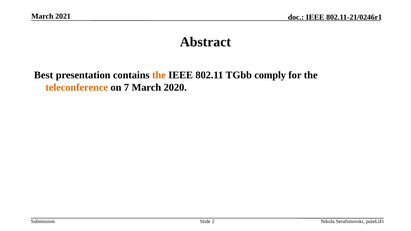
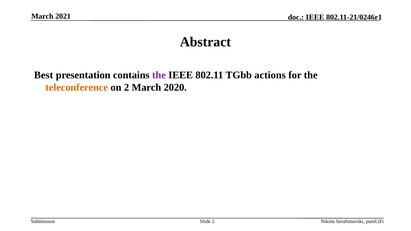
the at (159, 75) colour: orange -> purple
comply: comply -> actions
on 7: 7 -> 2
